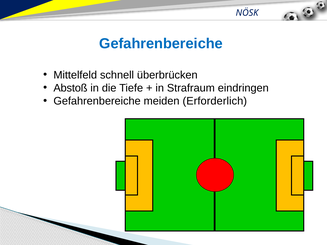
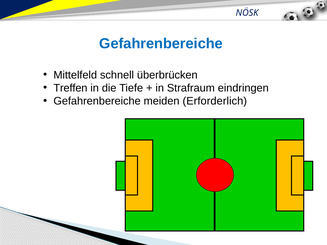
Abstoß: Abstoß -> Treffen
